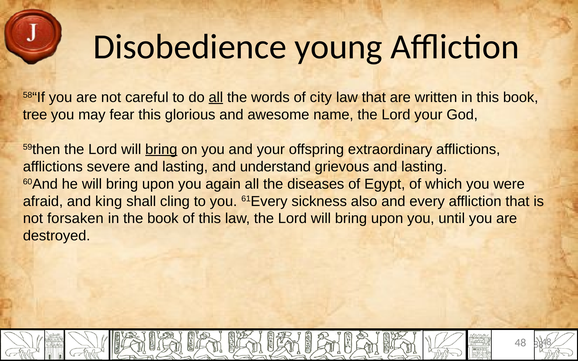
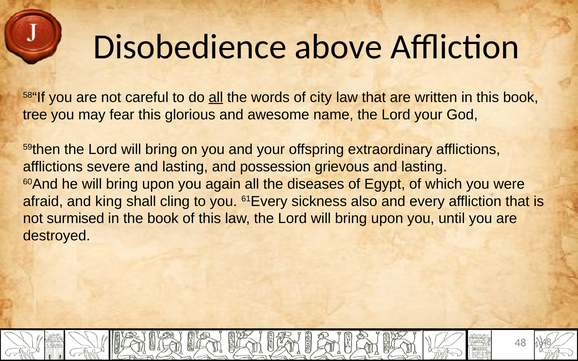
young: young -> above
bring at (161, 149) underline: present -> none
understand: understand -> possession
forsaken: forsaken -> surmised
88: 88 -> 49
